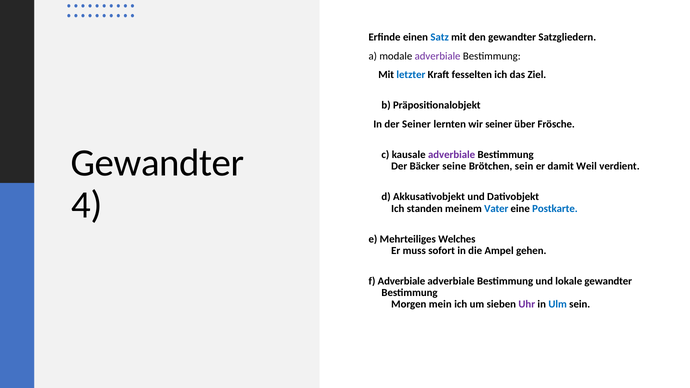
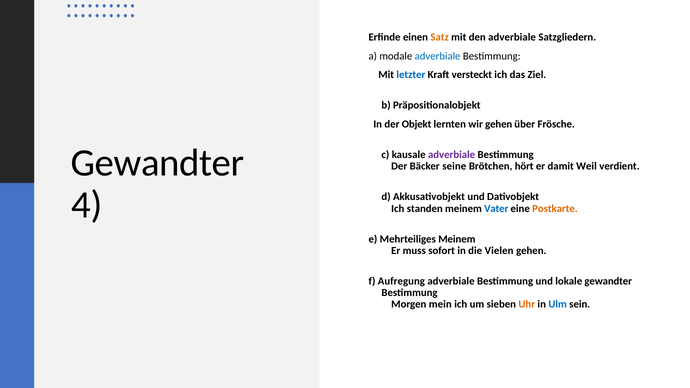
Satz colour: blue -> orange
den gewandter: gewandter -> adverbiale
adverbiale at (438, 56) colour: purple -> blue
fesselten: fesselten -> versteckt
der Seiner: Seiner -> Objekt
wir seiner: seiner -> gehen
Brötchen sein: sein -> hört
Postkarte colour: blue -> orange
Mehrteiliges Welches: Welches -> Meinem
Ampel: Ampel -> Vielen
f Adverbiale: Adverbiale -> Aufregung
Uhr colour: purple -> orange
